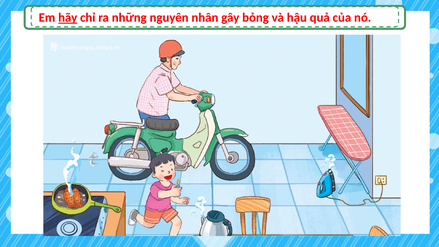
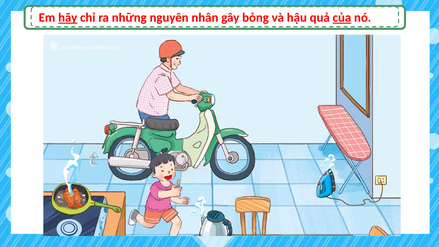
của underline: none -> present
